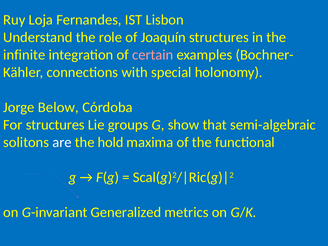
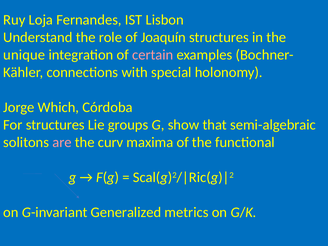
infinite: infinite -> unique
Below: Below -> Which
are colour: white -> pink
hold: hold -> curv
